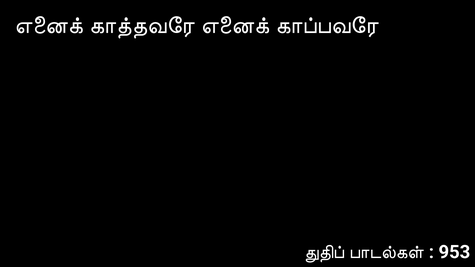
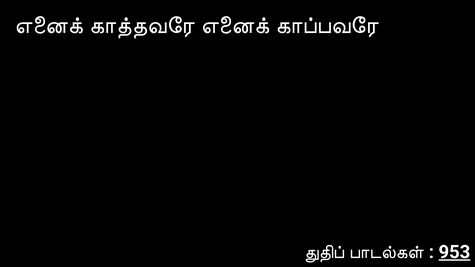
953 underline: none -> present
